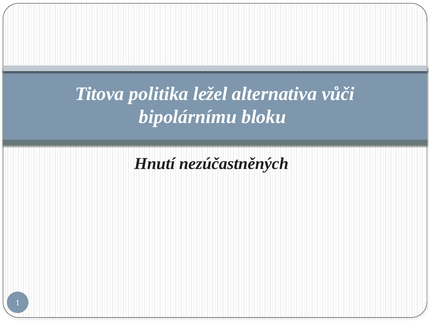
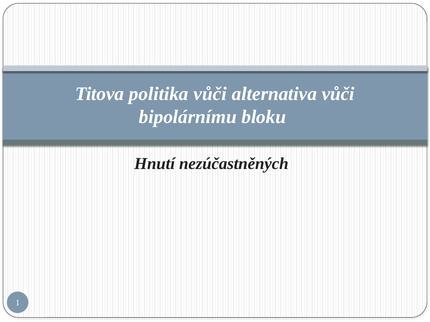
politika ležel: ležel -> vůči
